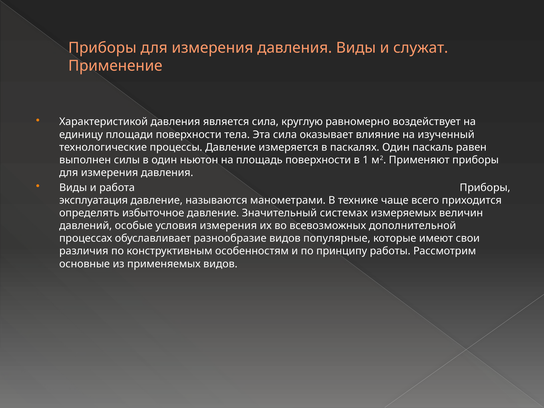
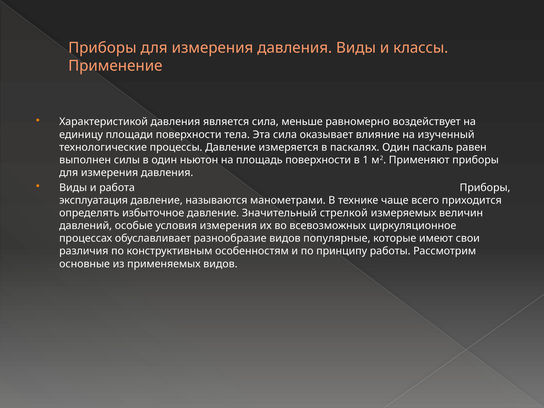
служат: служат -> классы
круглую: круглую -> меньше
системах: системах -> стрелкой
дополнительной: дополнительной -> циркуляционное
